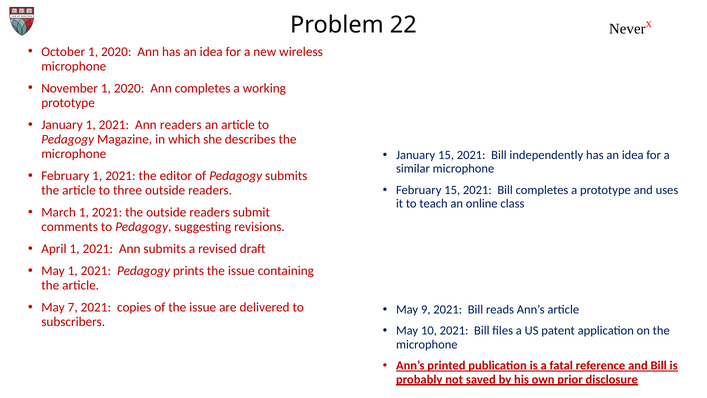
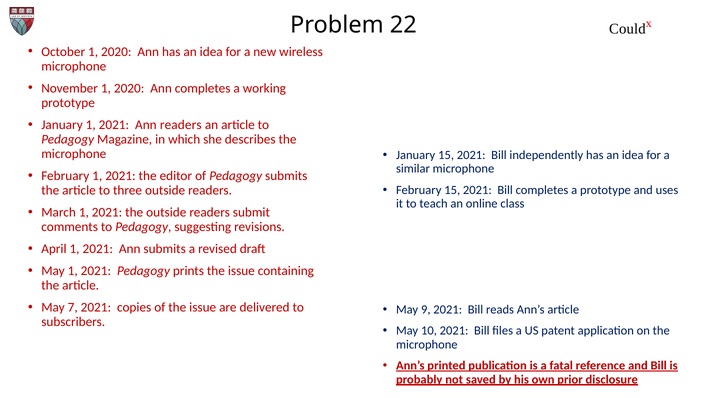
Never: Never -> Could
